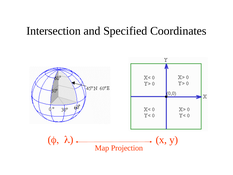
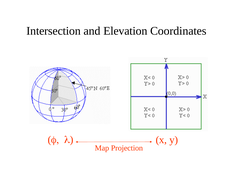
Specified: Specified -> Elevation
